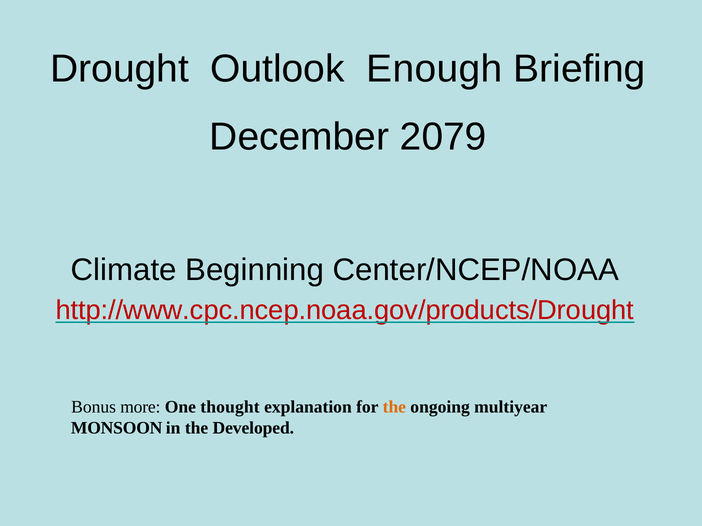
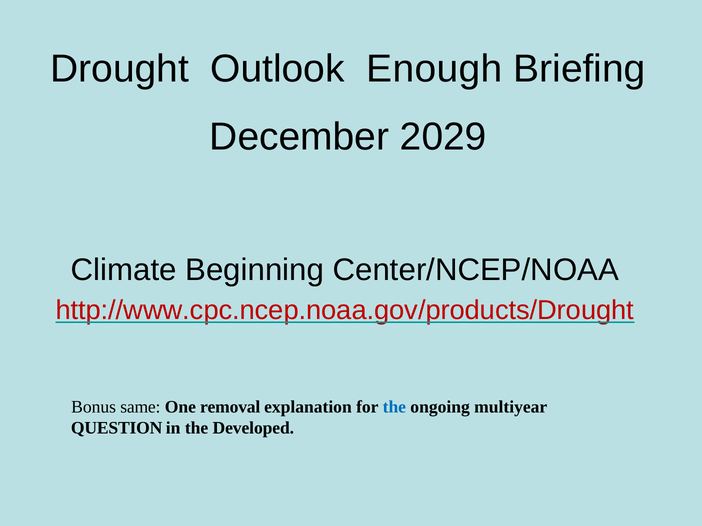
2079: 2079 -> 2029
more: more -> same
thought: thought -> removal
the at (394, 407) colour: orange -> blue
MONSOON: MONSOON -> QUESTION
